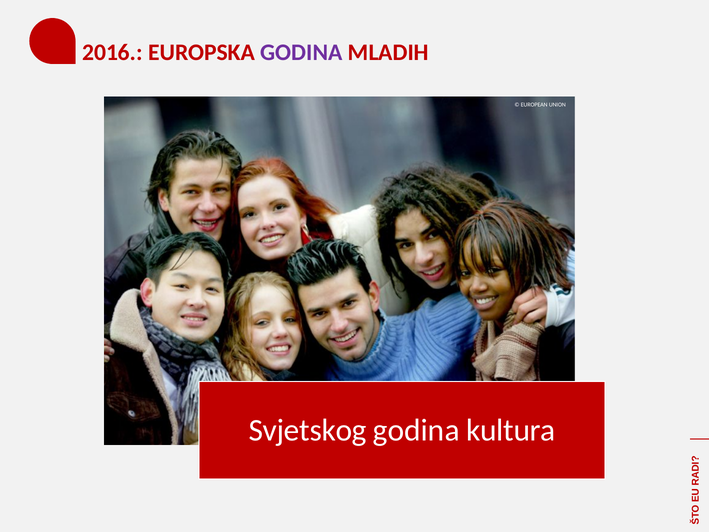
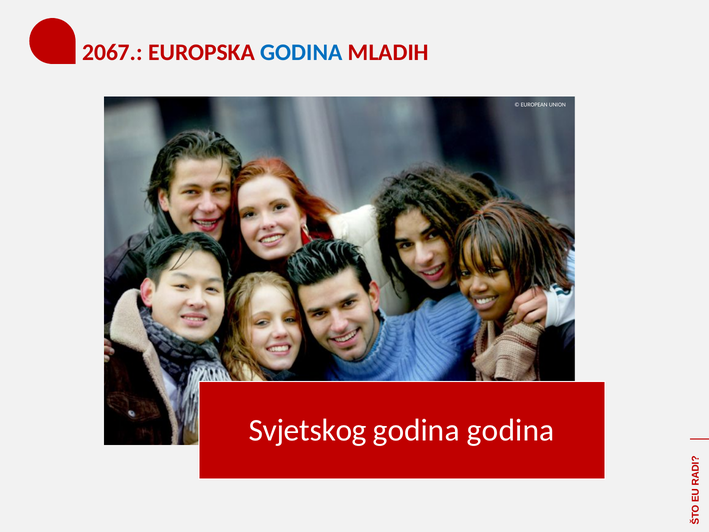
2016: 2016 -> 2067
GODINA at (301, 53) colour: purple -> blue
godina kultura: kultura -> godina
